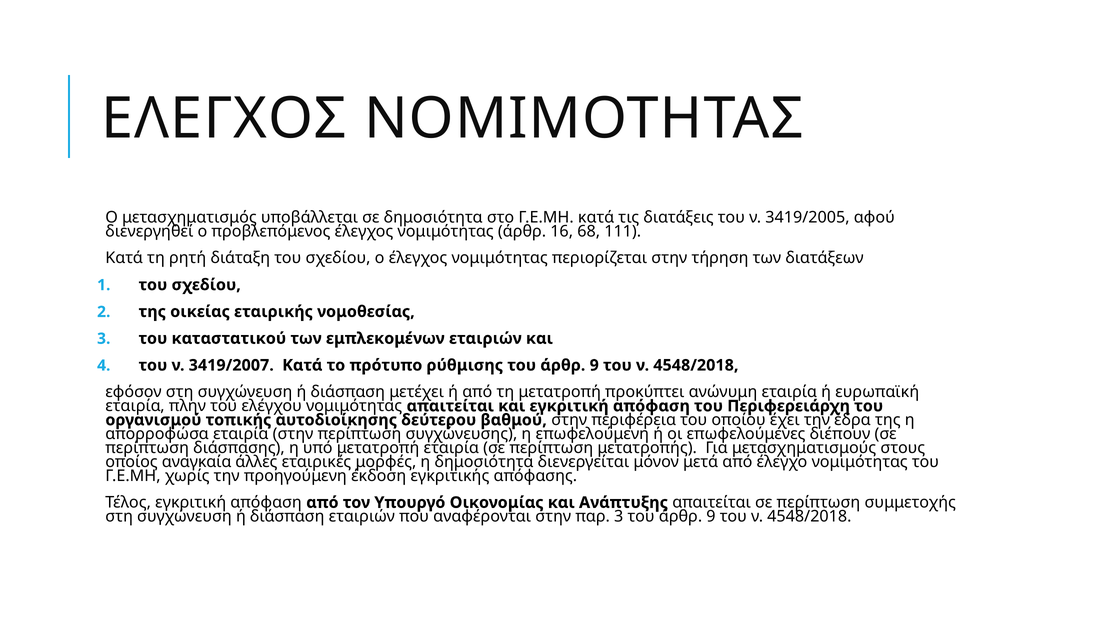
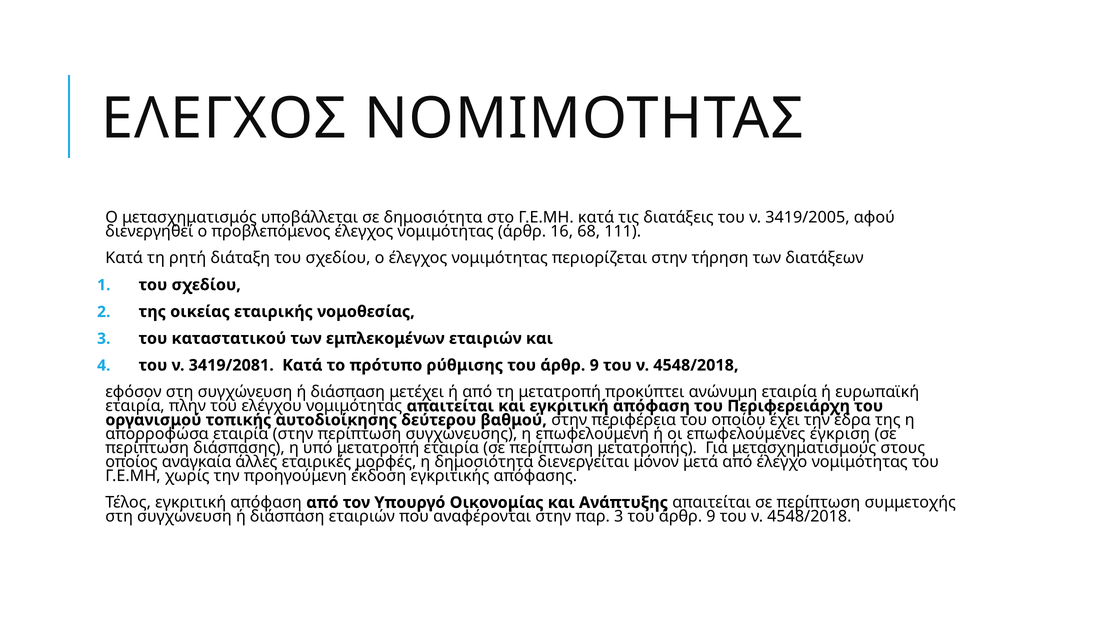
3419/2007: 3419/2007 -> 3419/2081
διέπουν: διέπουν -> έγκριση
